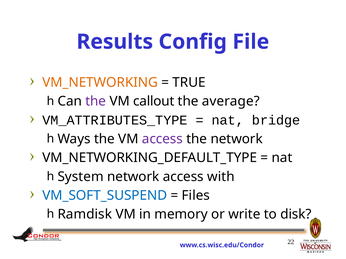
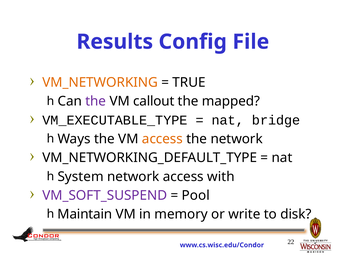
average: average -> mapped
VM_ATTRIBUTES_TYPE: VM_ATTRIBUTES_TYPE -> VM_EXECUTABLE_TYPE
access at (162, 139) colour: purple -> orange
VM_SOFT_SUSPEND colour: blue -> purple
Files: Files -> Pool
Ramdisk: Ramdisk -> Maintain
